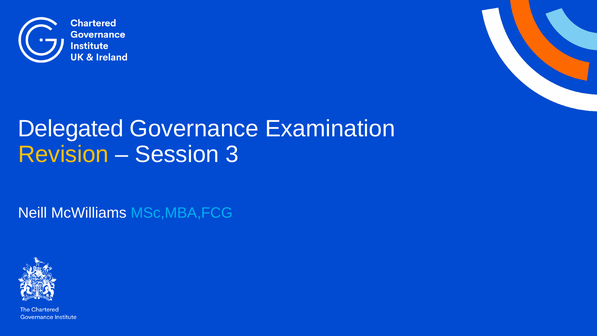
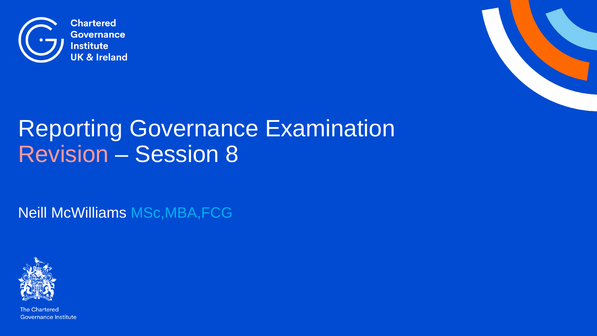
Delegated: Delegated -> Reporting
Revision colour: yellow -> pink
3: 3 -> 8
